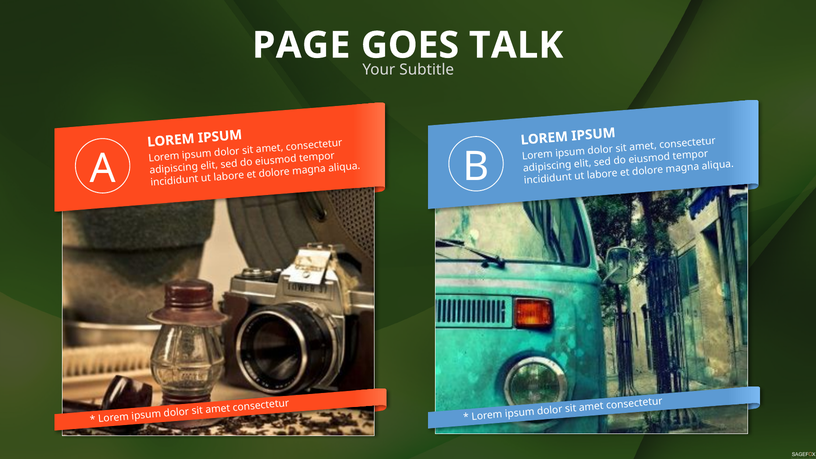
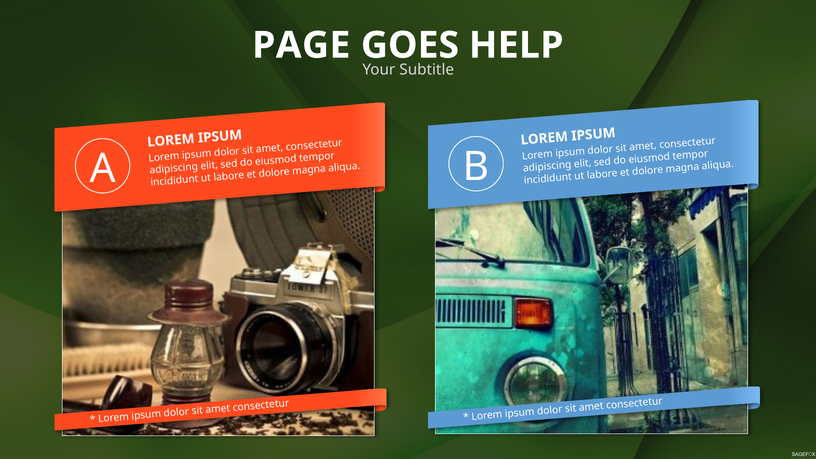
TALK: TALK -> HELP
